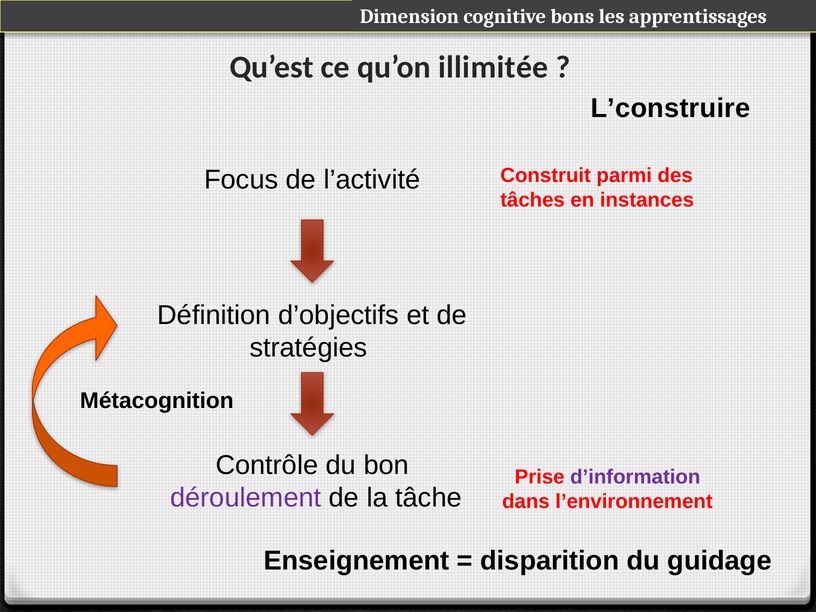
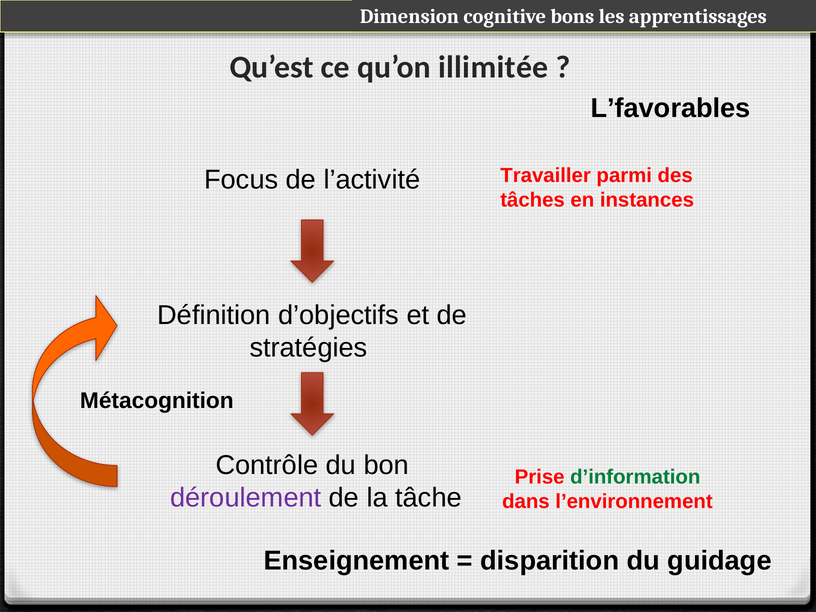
L’construire: L’construire -> L’favorables
Construit: Construit -> Travailler
d’information colour: purple -> green
